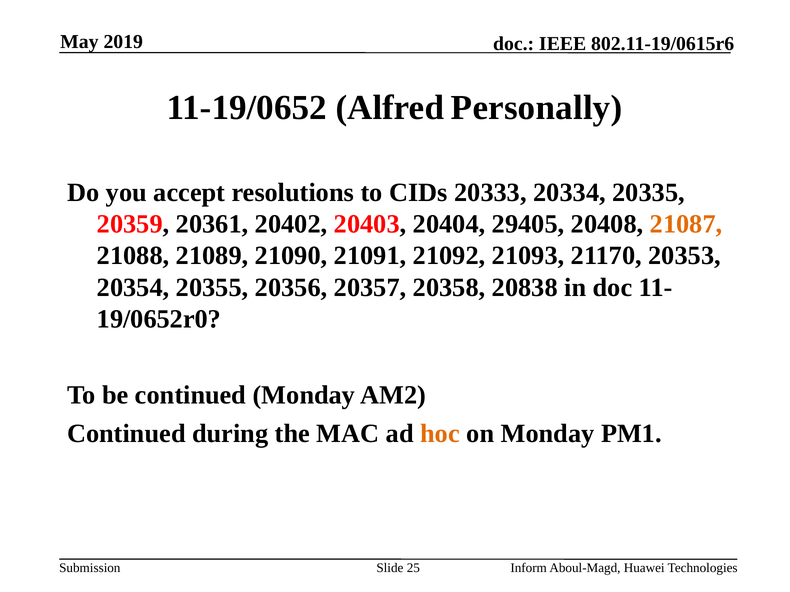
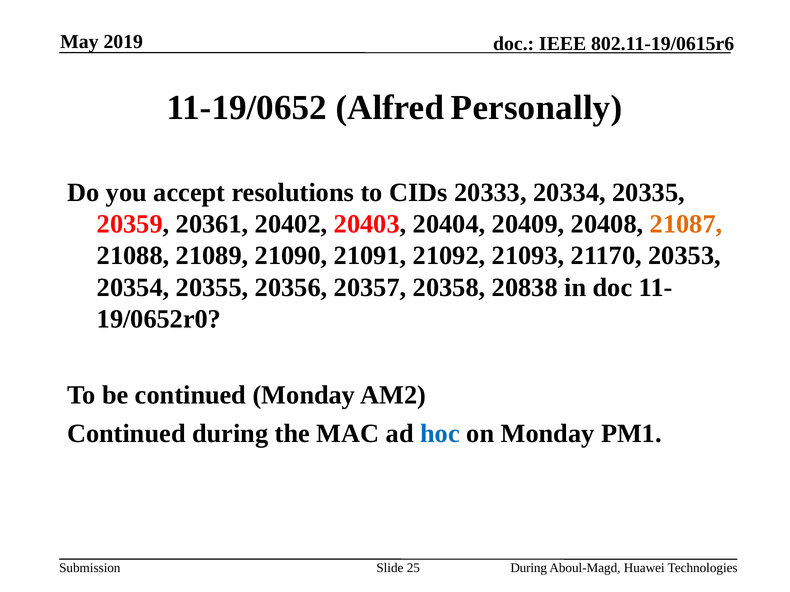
29405: 29405 -> 20409
hoc colour: orange -> blue
Inform at (529, 568): Inform -> During
